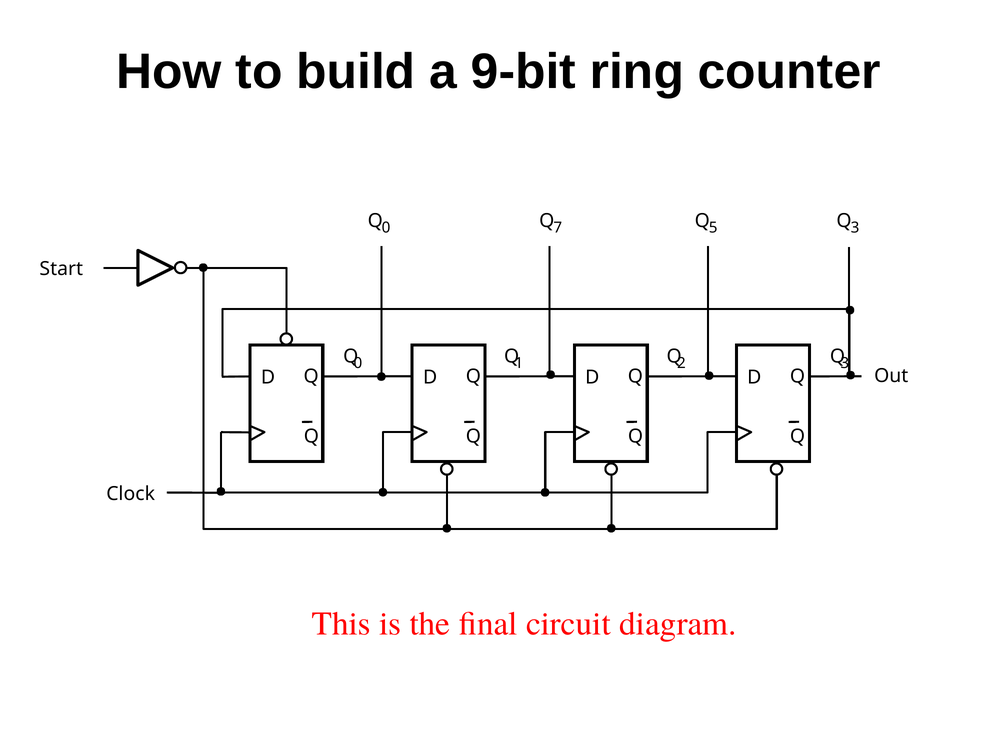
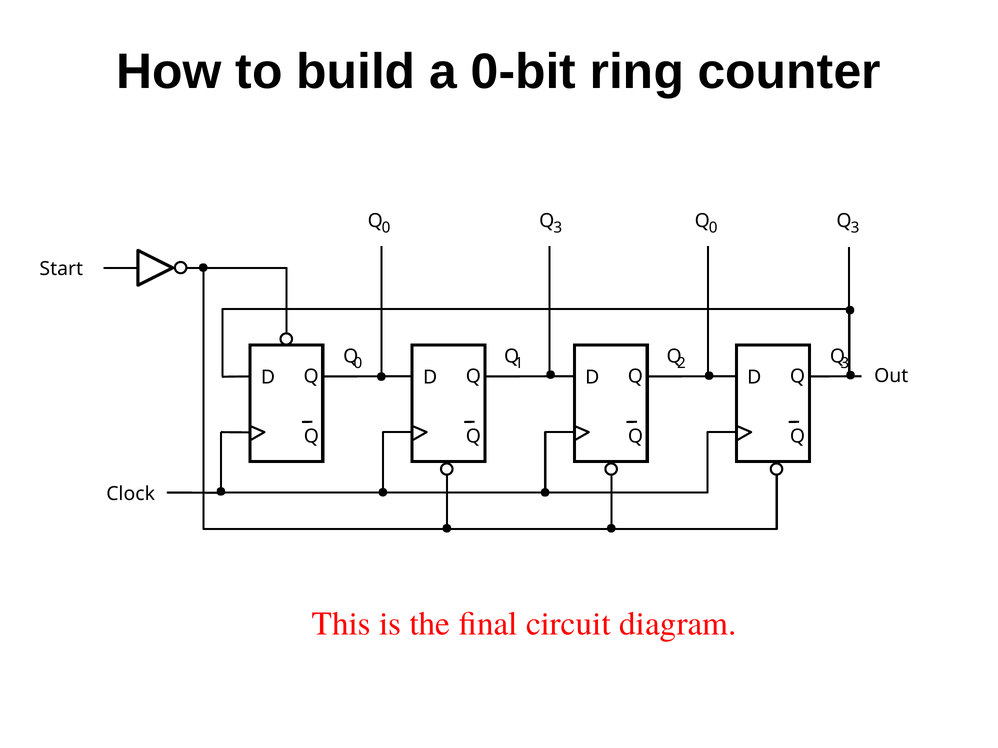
9-bit: 9-bit -> 0-bit
7 at (558, 228): 7 -> 3
5 at (713, 228): 5 -> 0
